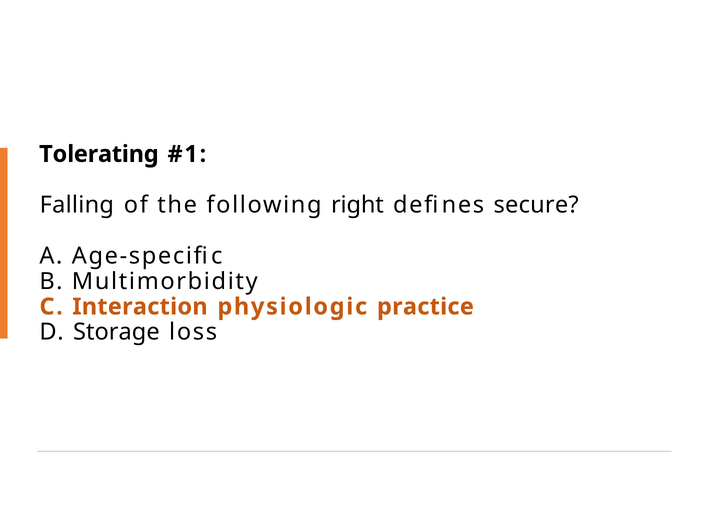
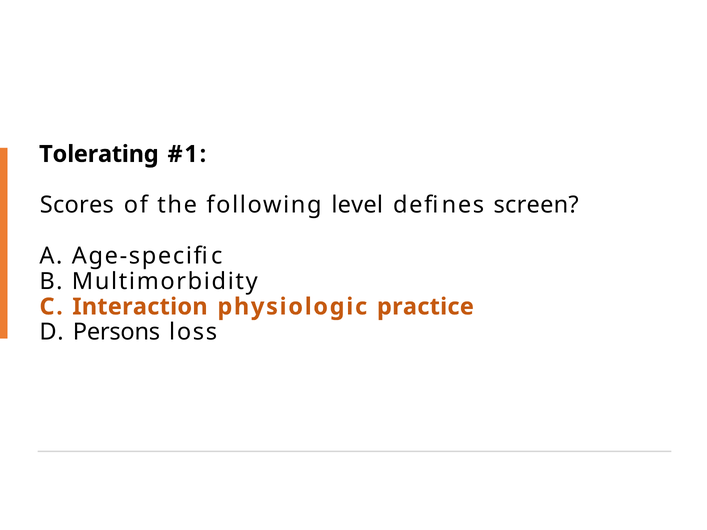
Falling: Falling -> Scores
right: right -> level
secure: secure -> screen
Storage: Storage -> Persons
